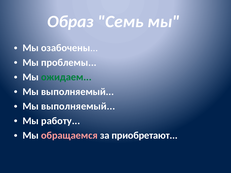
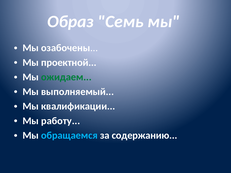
проблемы: проблемы -> проектной
выполняемый at (78, 106): выполняемый -> квалификации
обращаемся colour: pink -> light blue
приобретают: приобретают -> содержанию
